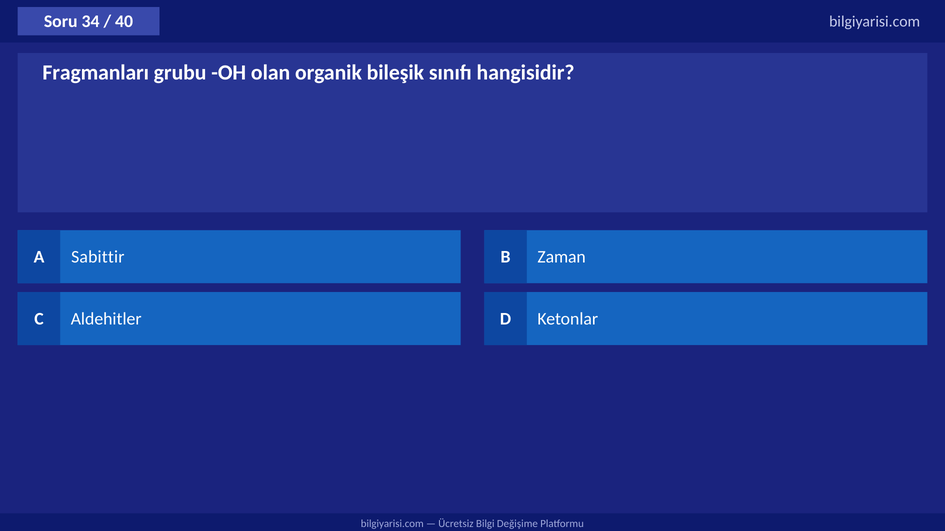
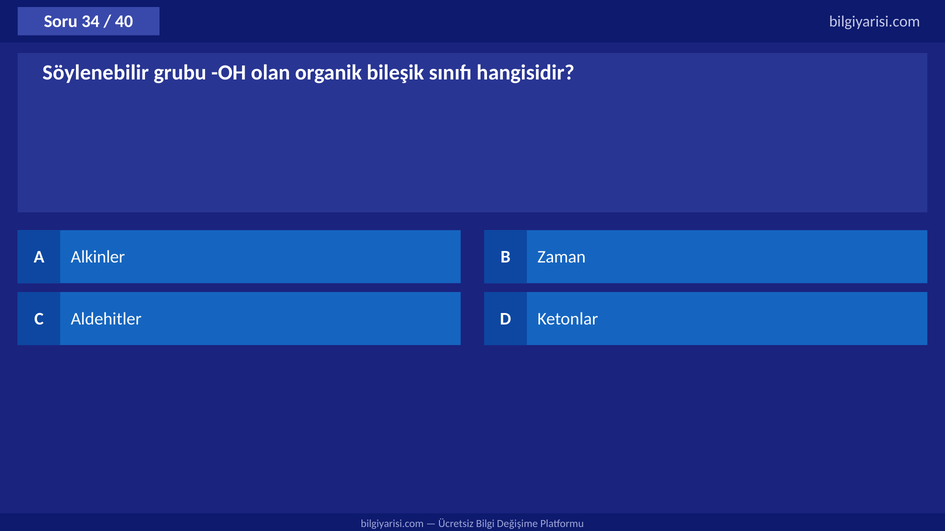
Fragmanları: Fragmanları -> Söylenebilir
Sabittir: Sabittir -> Alkinler
